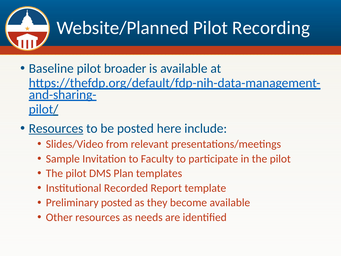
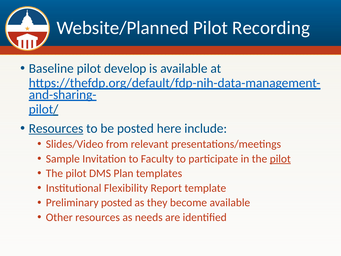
broader: broader -> develop
pilot at (280, 159) underline: none -> present
Recorded: Recorded -> Flexibility
